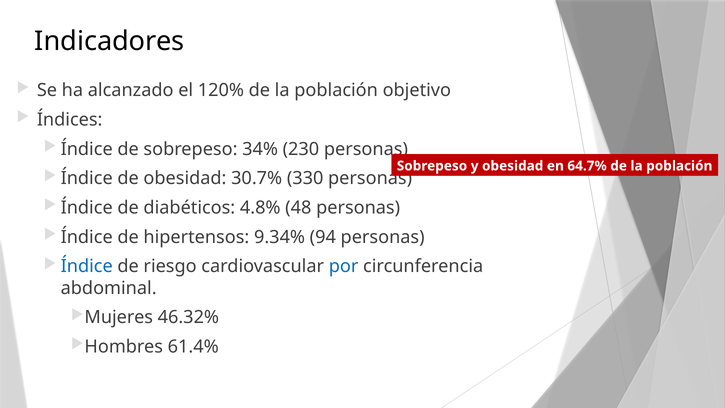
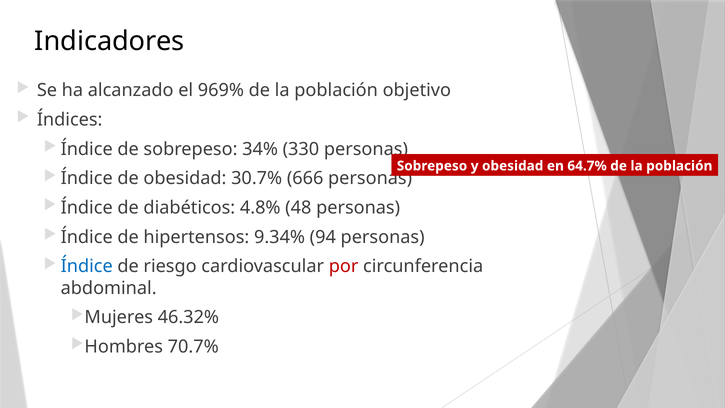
120%: 120% -> 969%
230: 230 -> 330
330: 330 -> 666
por colour: blue -> red
61.4%: 61.4% -> 70.7%
